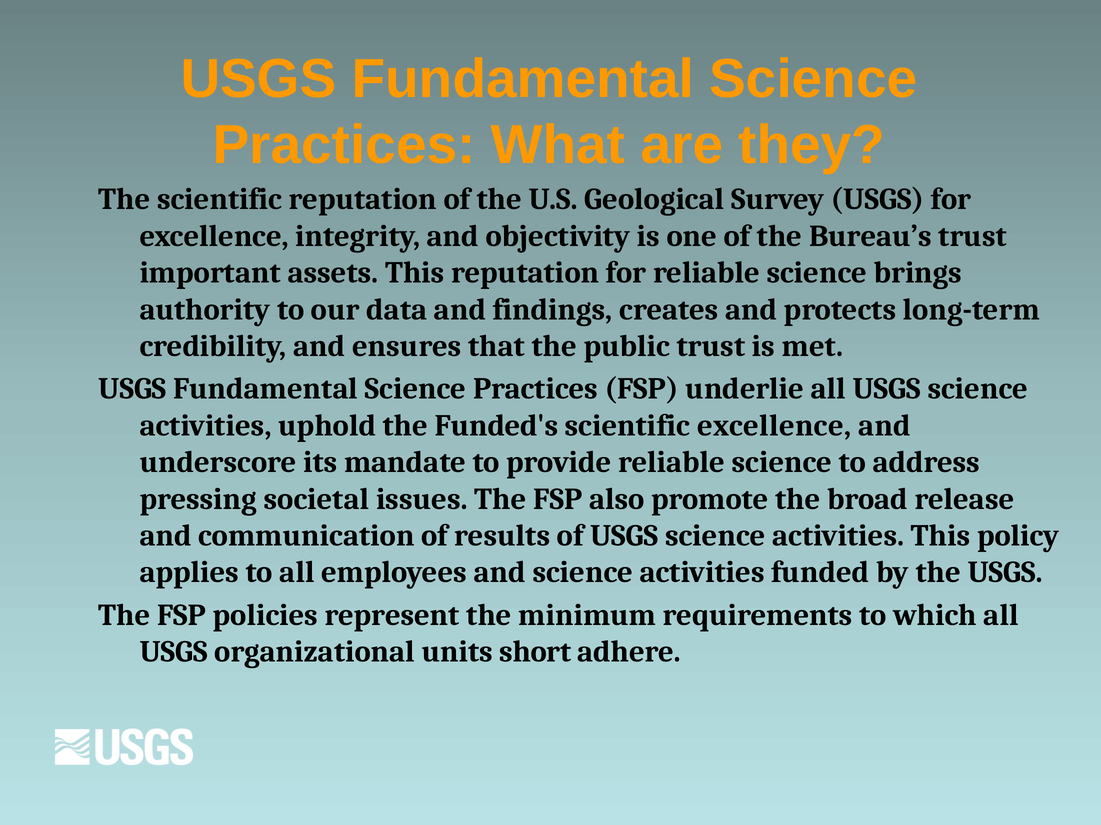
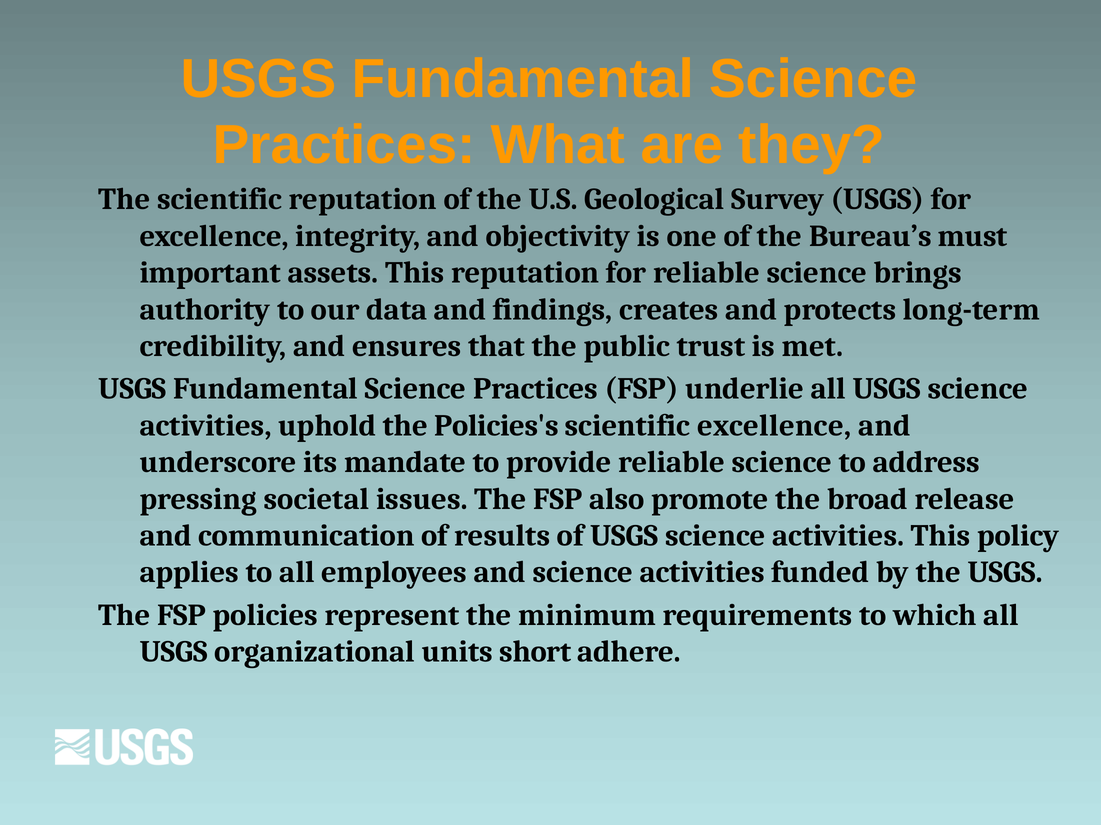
Bureau’s trust: trust -> must
Funded's: Funded's -> Policies's
